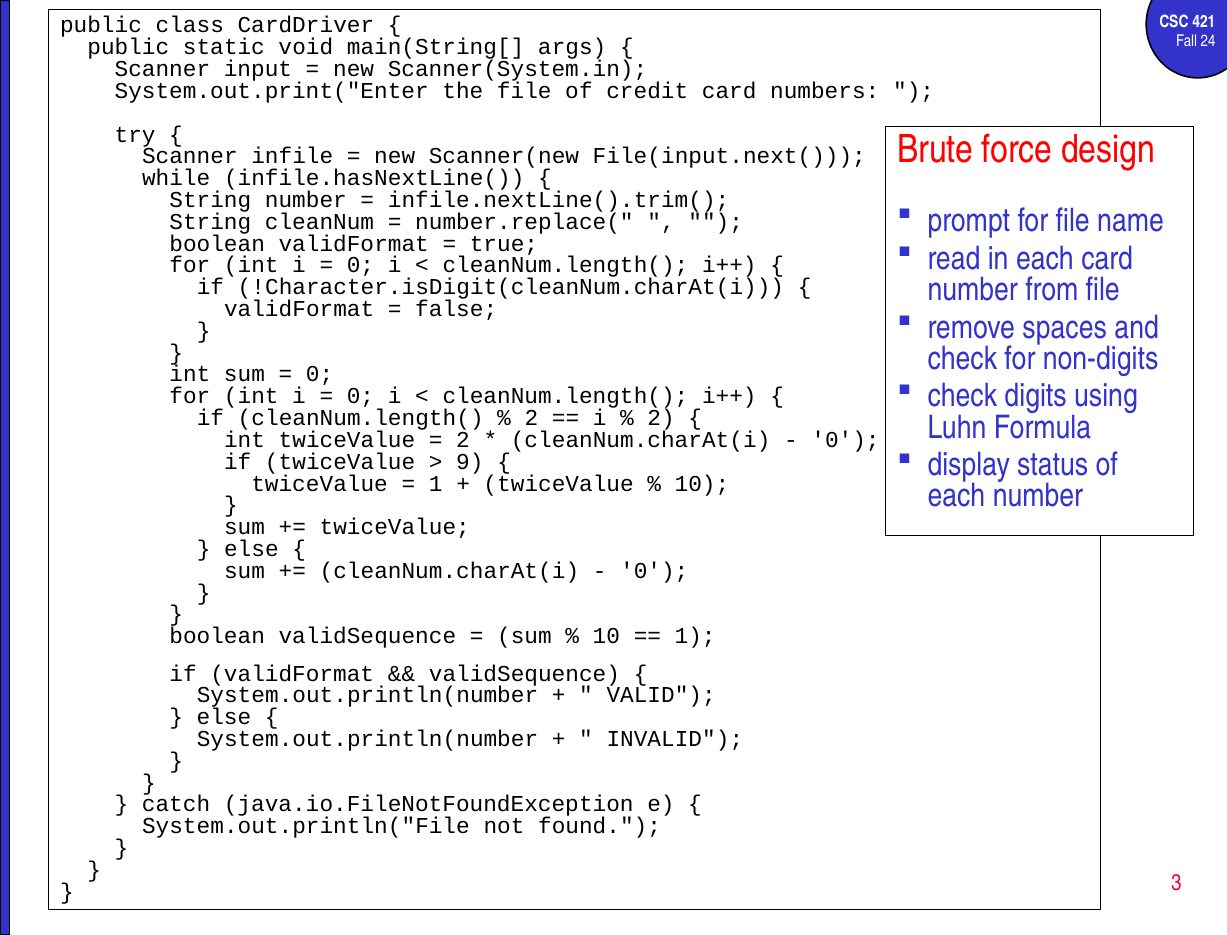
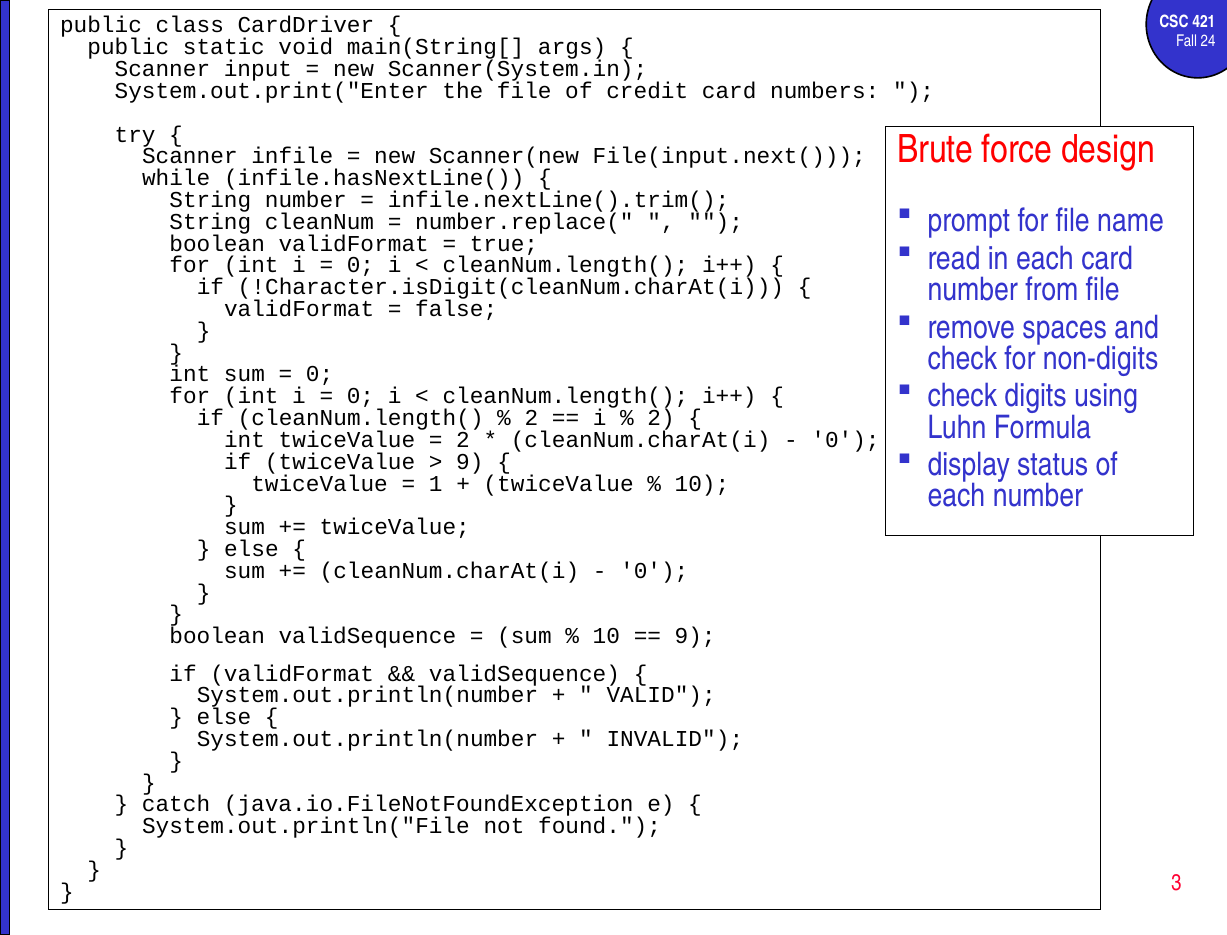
1 at (695, 636): 1 -> 9
